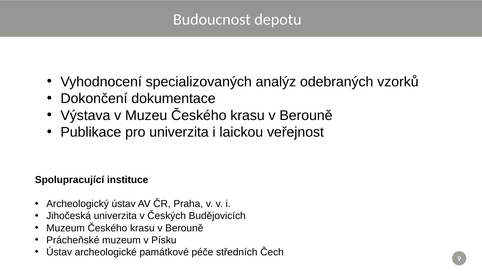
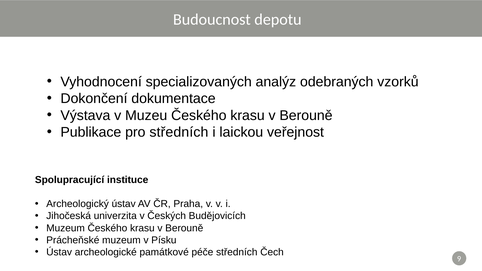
pro univerzita: univerzita -> středních
